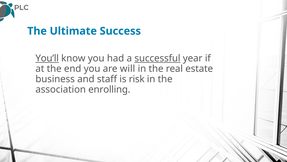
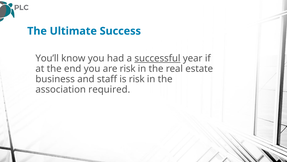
You’ll underline: present -> none
are will: will -> risk
enrolling: enrolling -> required
